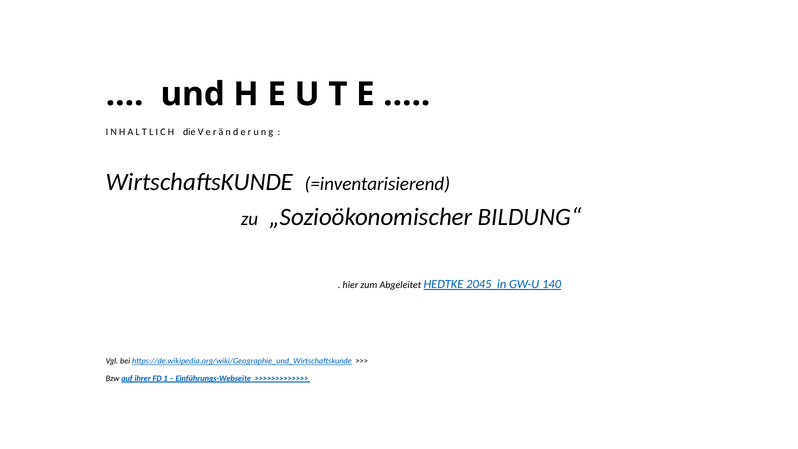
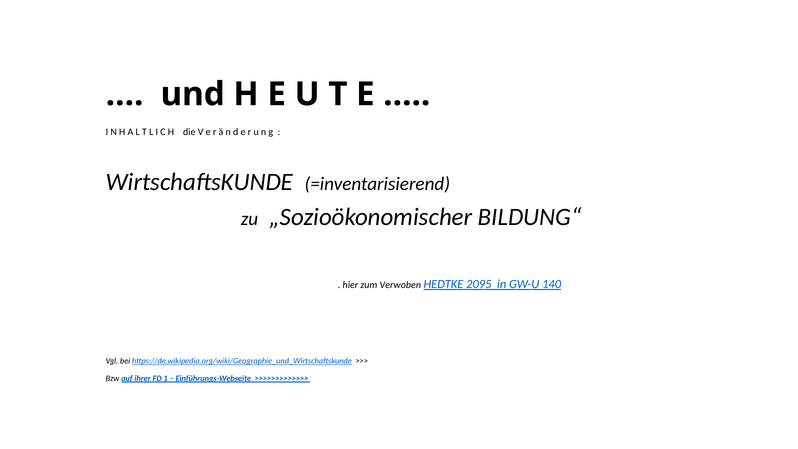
Abgeleitet: Abgeleitet -> Verwoben
2045: 2045 -> 2095
